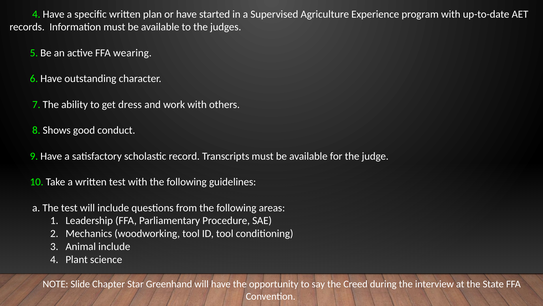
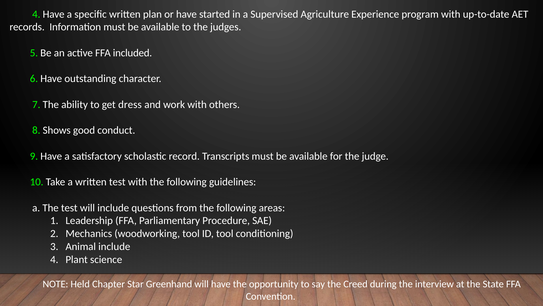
wearing: wearing -> included
Slide: Slide -> Held
